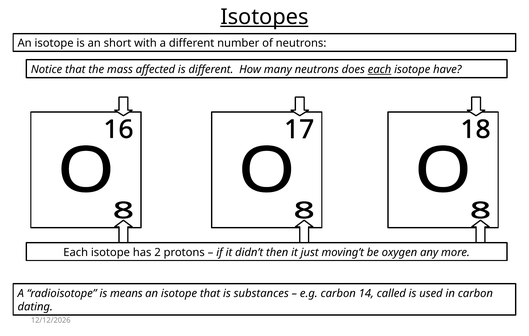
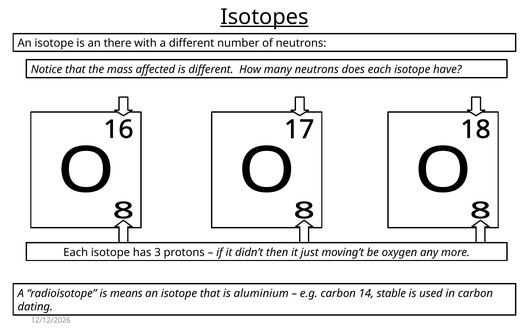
short: short -> there
each at (380, 69) underline: present -> none
2: 2 -> 3
substances: substances -> aluminium
called: called -> stable
